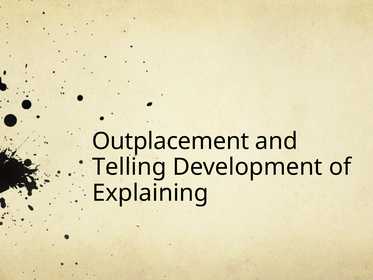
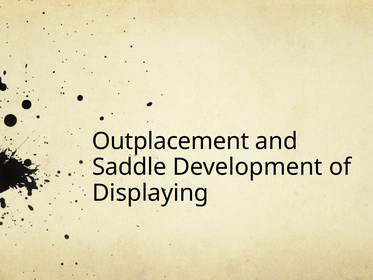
Telling: Telling -> Saddle
Explaining: Explaining -> Displaying
